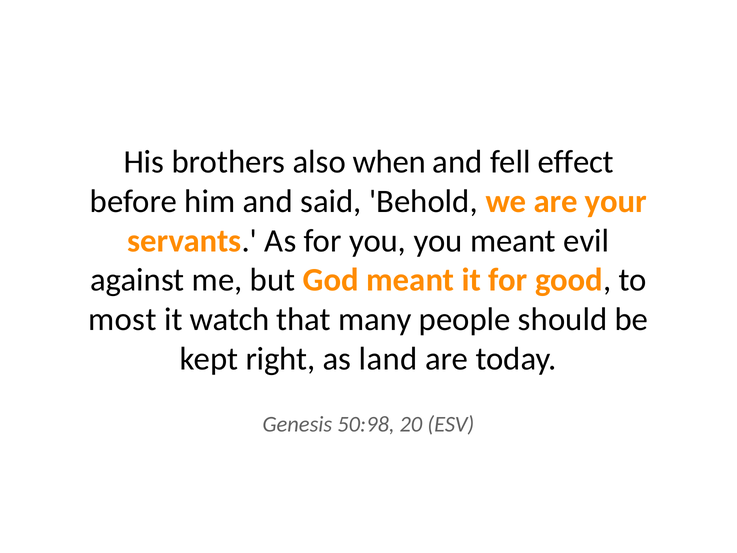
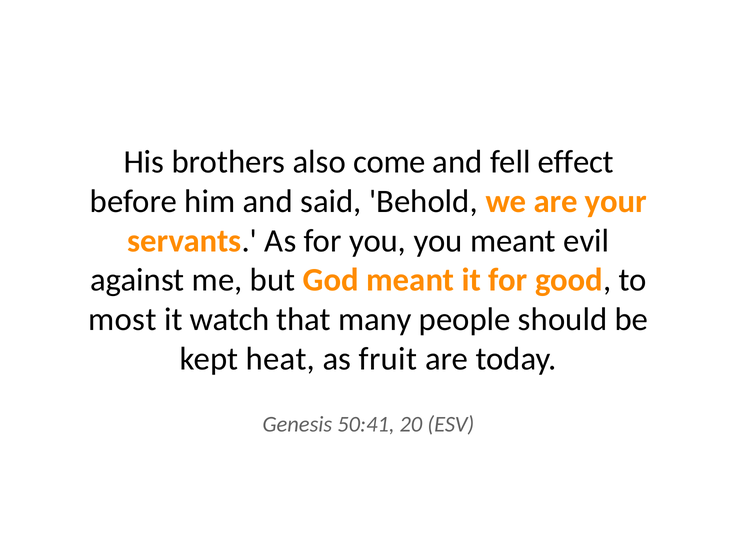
when: when -> come
right: right -> heat
land: land -> fruit
50:98: 50:98 -> 50:41
